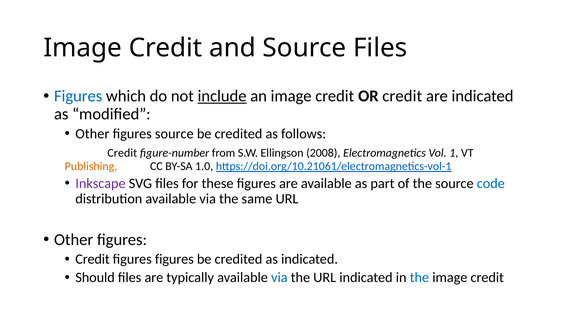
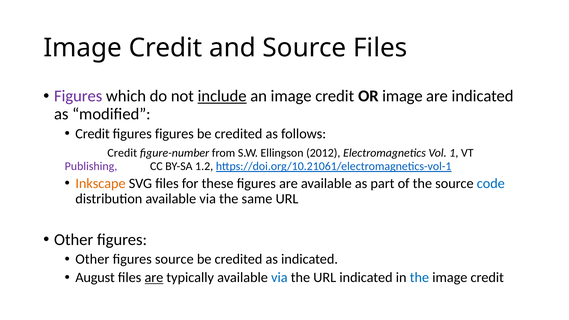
Figures at (78, 96) colour: blue -> purple
OR credit: credit -> image
Other at (92, 134): Other -> Credit
figures source: source -> figures
2008: 2008 -> 2012
Publishing colour: orange -> purple
1.0: 1.0 -> 1.2
Inkscape colour: purple -> orange
Credit at (93, 259): Credit -> Other
figures figures: figures -> source
Should: Should -> August
are at (154, 278) underline: none -> present
